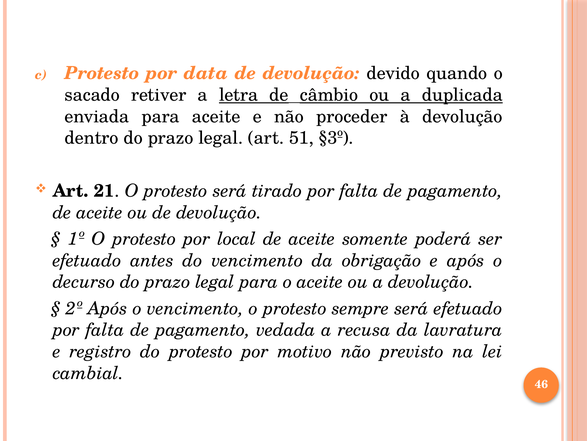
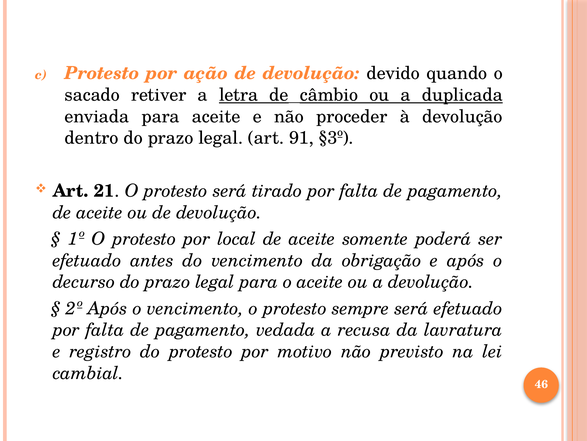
data: data -> ação
51: 51 -> 91
